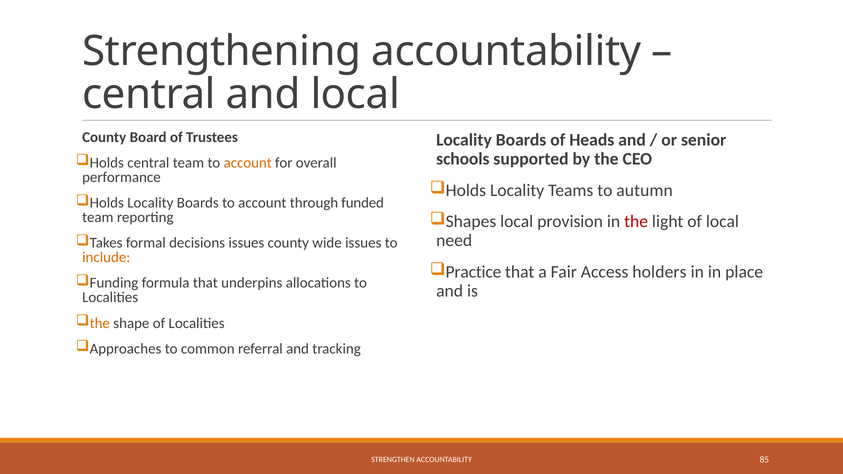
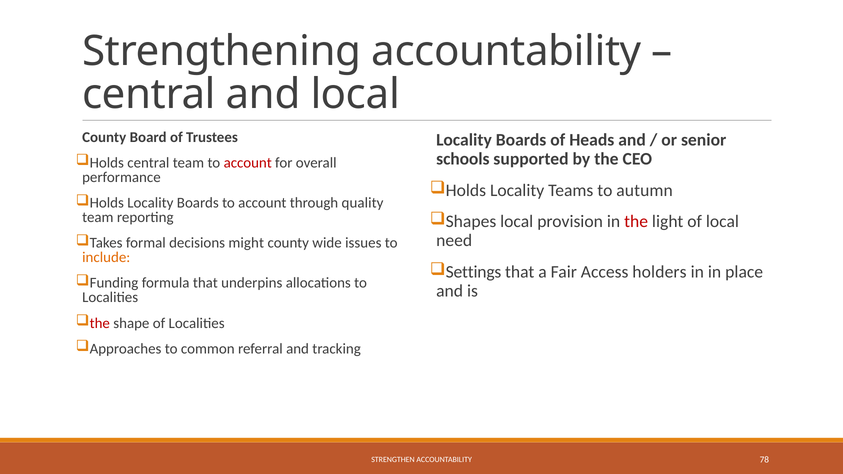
account at (248, 163) colour: orange -> red
funded: funded -> quality
decisions issues: issues -> might
Practice: Practice -> Settings
the at (100, 323) colour: orange -> red
85: 85 -> 78
